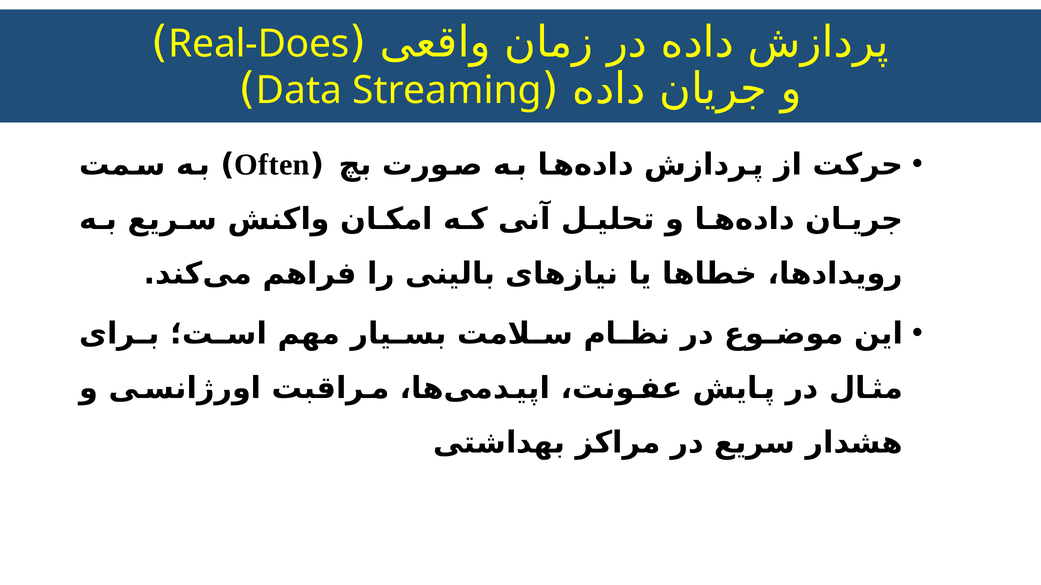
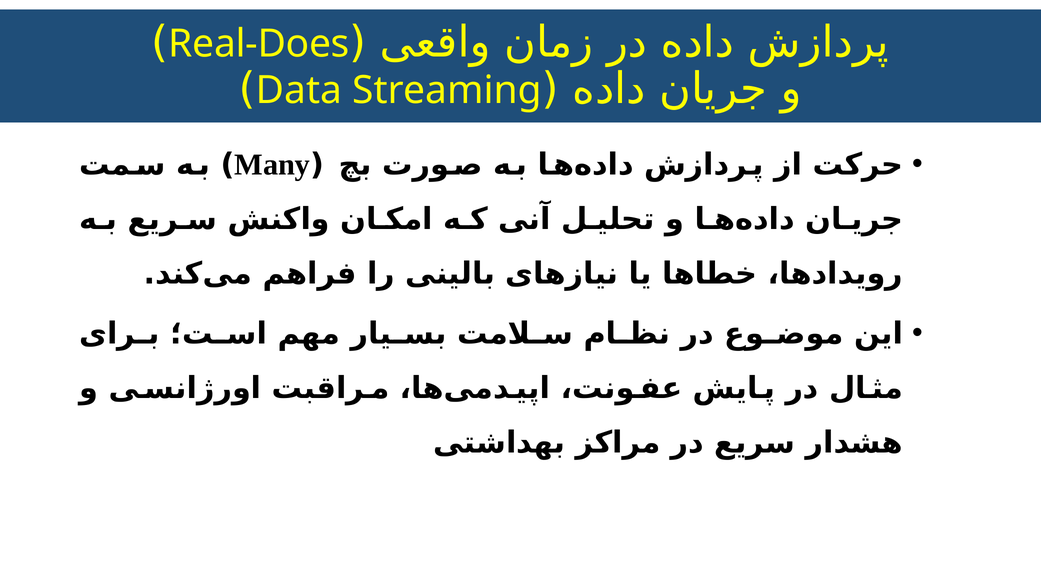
Often: Often -> Many
